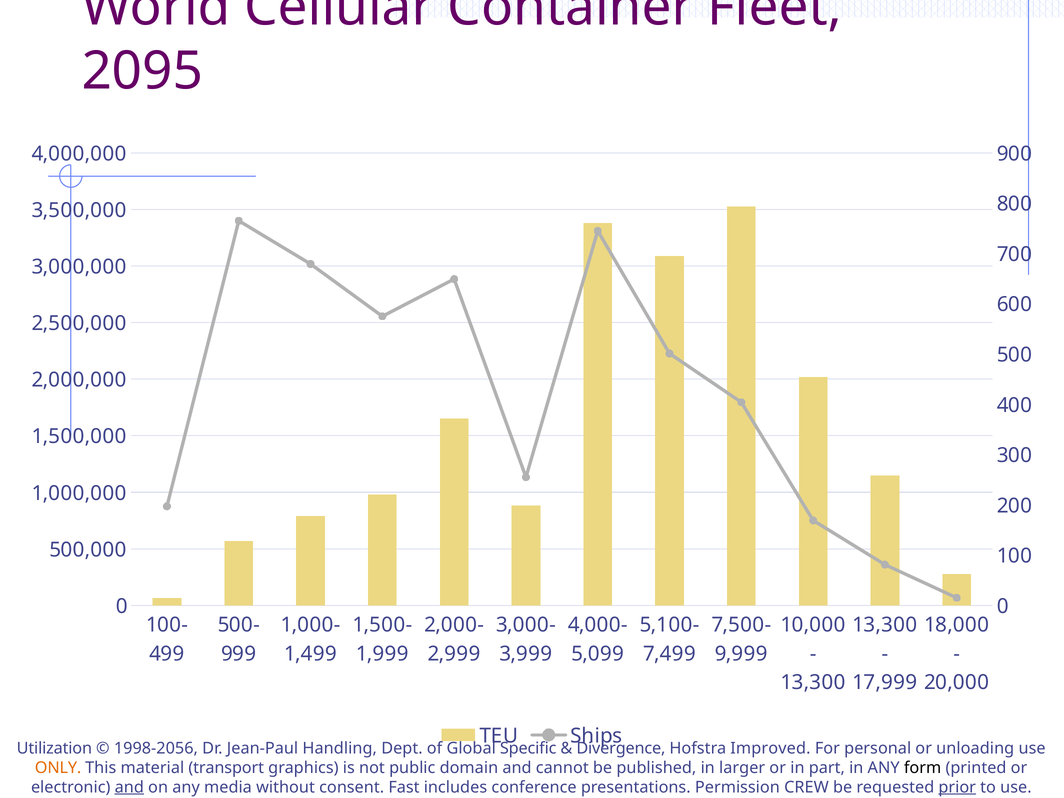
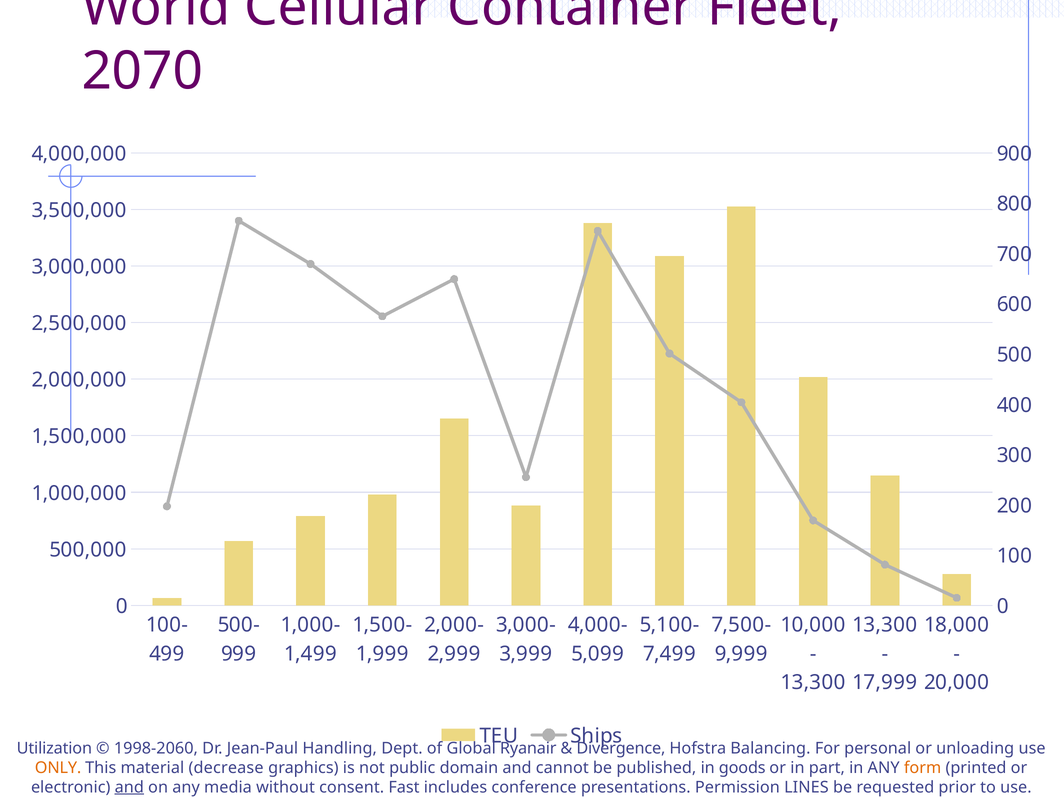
2095: 2095 -> 2070
1998-2056: 1998-2056 -> 1998-2060
Specific: Specific -> Ryanair
Improved: Improved -> Balancing
transport: transport -> decrease
larger: larger -> goods
form colour: black -> orange
CREW: CREW -> LINES
prior underline: present -> none
